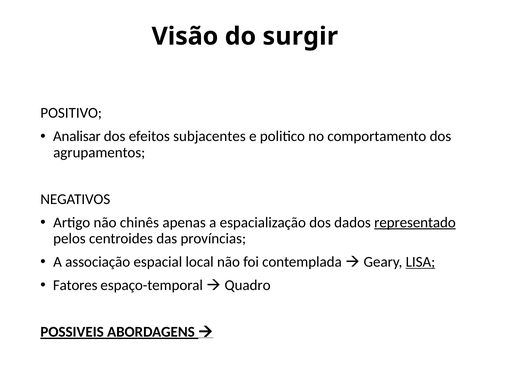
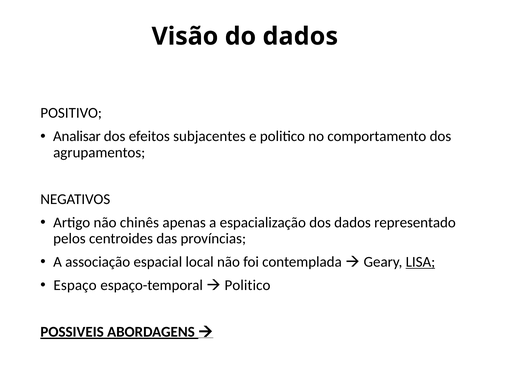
do surgir: surgir -> dados
representado underline: present -> none
Fatores: Fatores -> Espaço
Quadro at (248, 285): Quadro -> Politico
